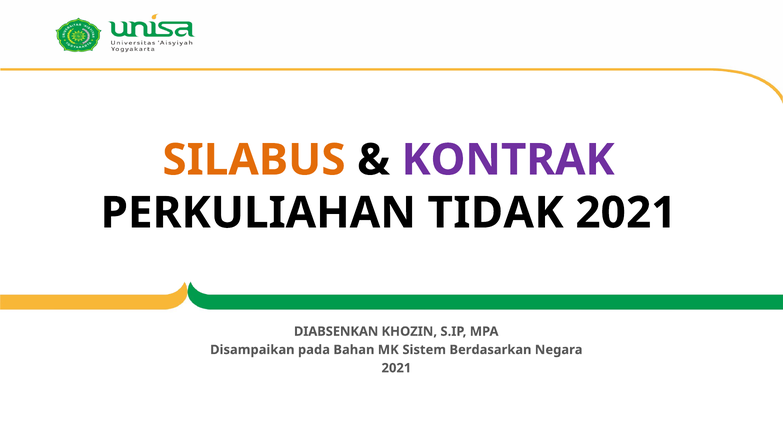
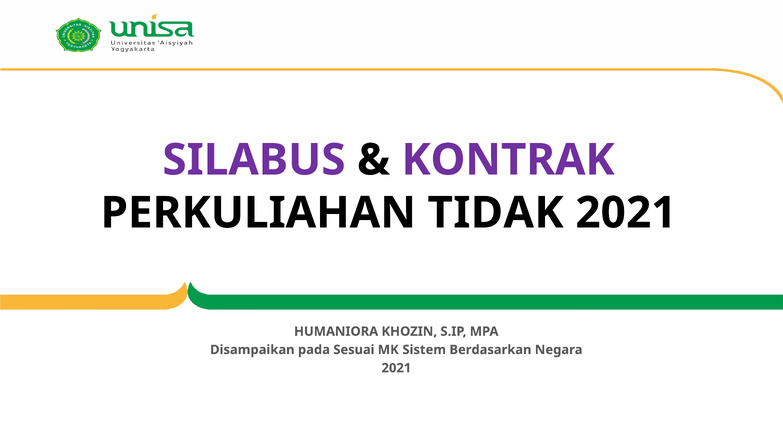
SILABUS colour: orange -> purple
DIABSENKAN: DIABSENKAN -> HUMANIORA
Bahan: Bahan -> Sesuai
